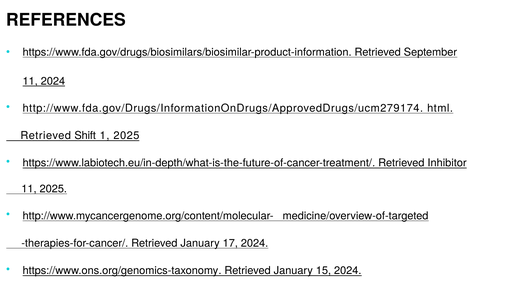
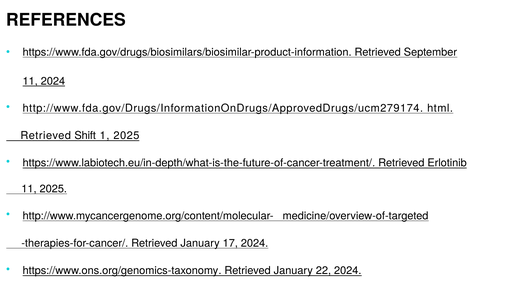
Inhibitor: Inhibitor -> Erlotinib
15: 15 -> 22
